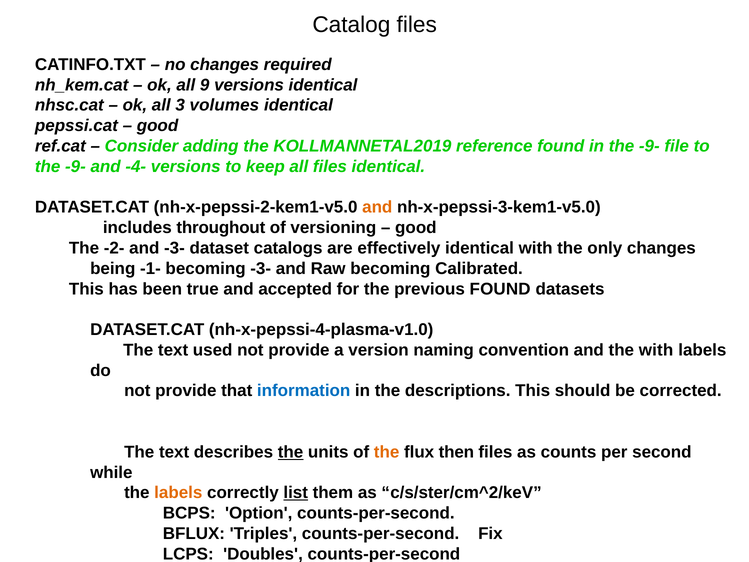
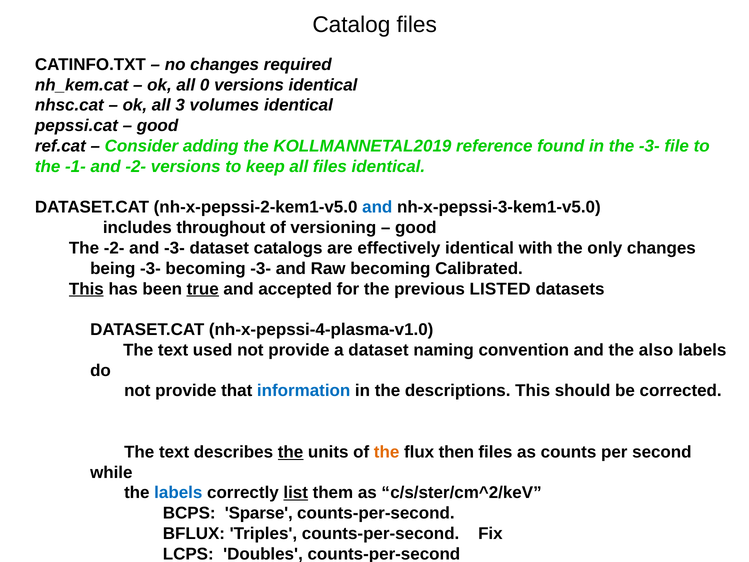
9: 9 -> 0
in the -9-: -9- -> -3-
-9- at (75, 166): -9- -> -1-
and -4-: -4- -> -2-
and at (377, 207) colour: orange -> blue
being -1-: -1- -> -3-
This at (86, 289) underline: none -> present
true underline: none -> present
previous FOUND: FOUND -> LISTED
a version: version -> dataset
the with: with -> also
labels at (178, 493) colour: orange -> blue
Option: Option -> Sparse
